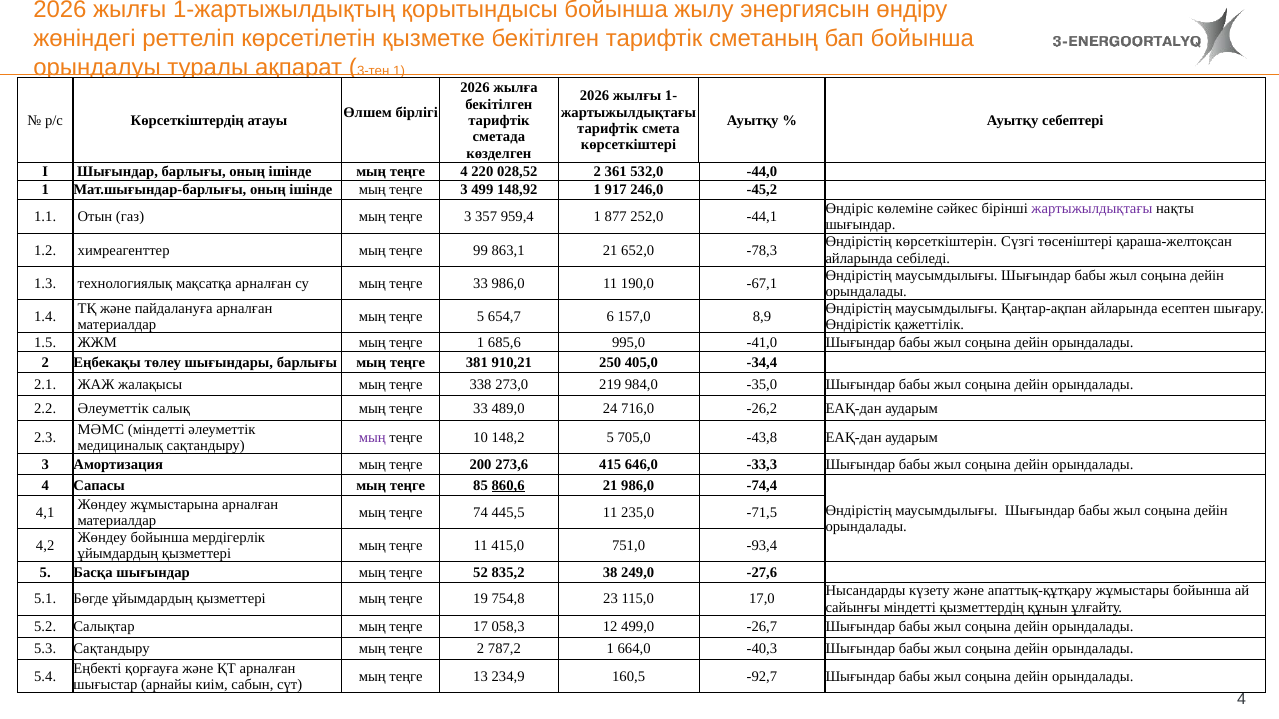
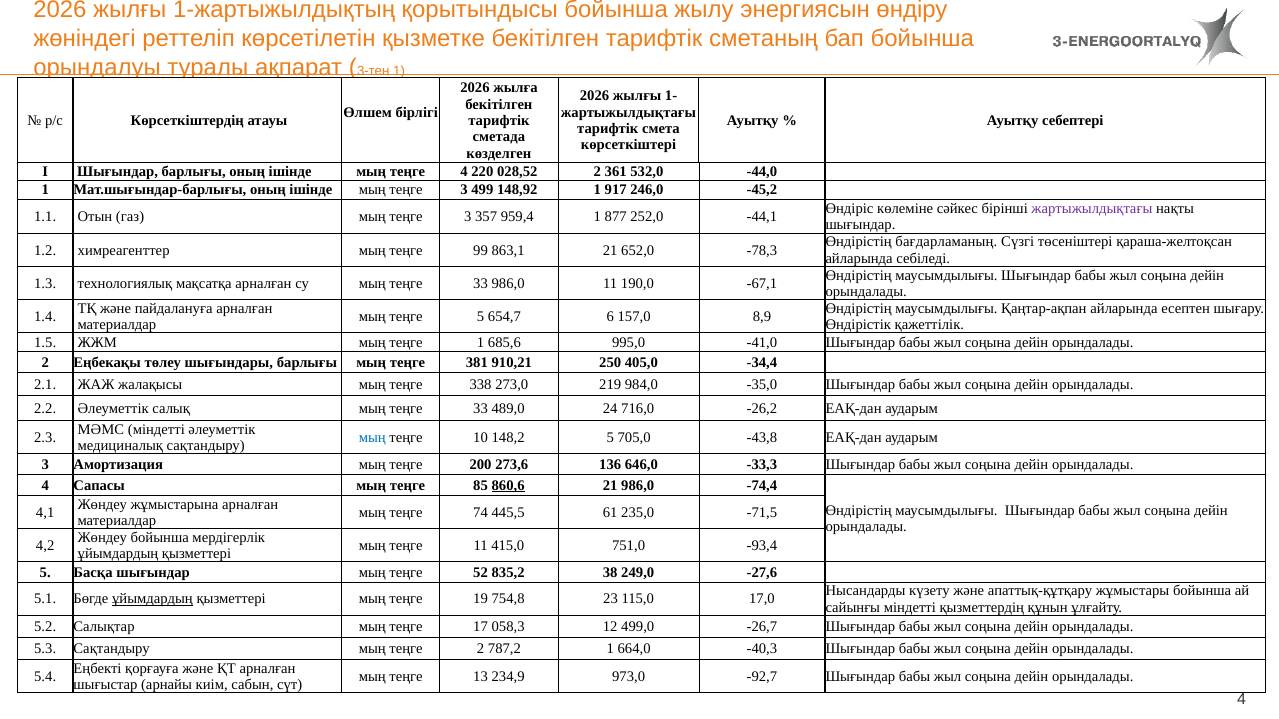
көрсеткіштерін: көрсеткіштерін -> бағдарламаның
мың at (372, 438) colour: purple -> blue
415: 415 -> 136
445,5 11: 11 -> 61
ұйымдардың at (152, 599) underline: none -> present
160,5: 160,5 -> 973,0
